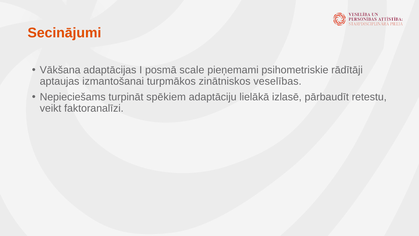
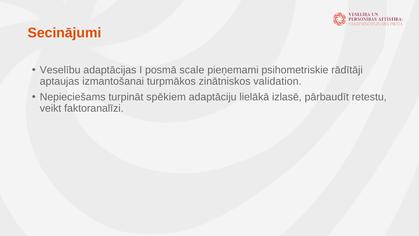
Vākšana: Vākšana -> Veselību
veselības: veselības -> validation
